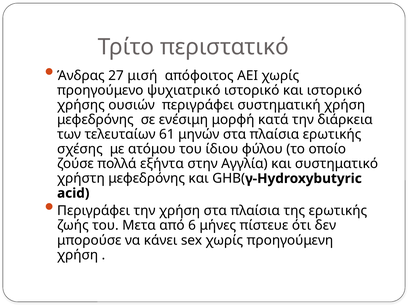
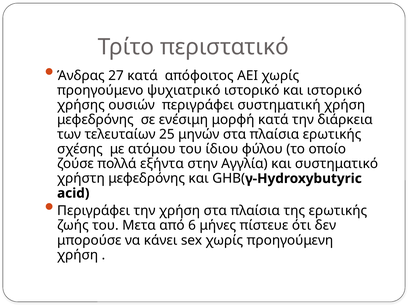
27 μισή: μισή -> κατά
61: 61 -> 25
